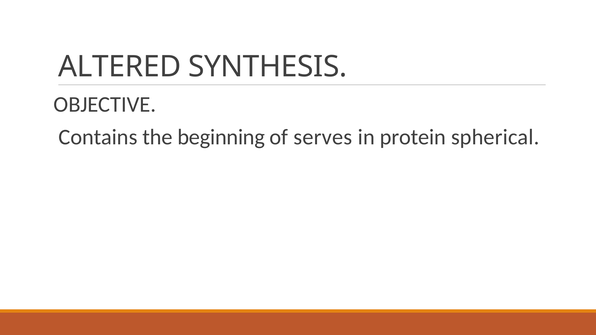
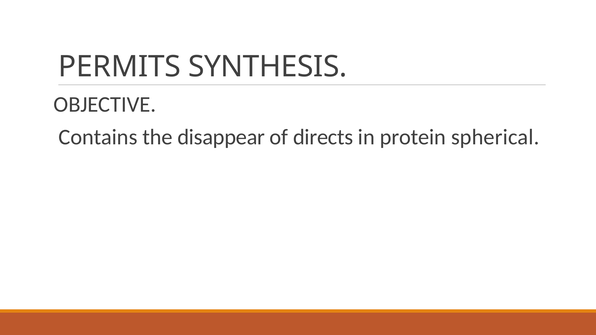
ALTERED: ALTERED -> PERMITS
beginning: beginning -> disappear
serves: serves -> directs
